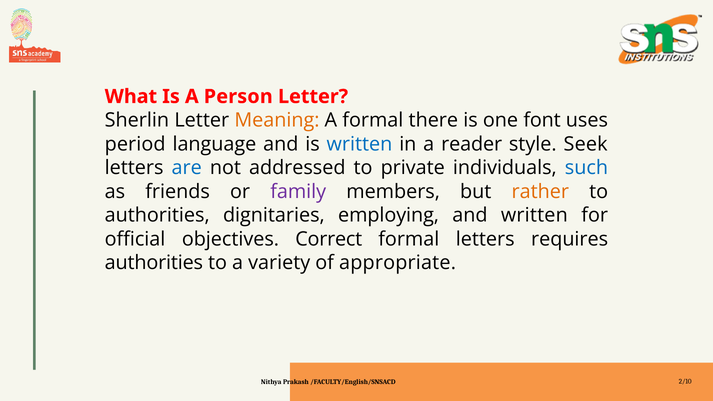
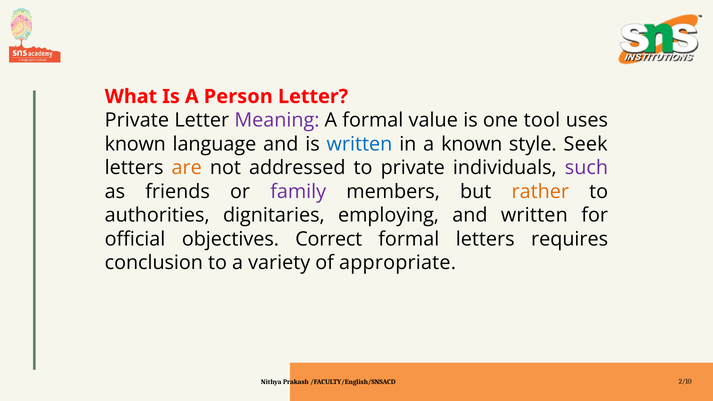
Sherlin at (137, 120): Sherlin -> Private
Meaning colour: orange -> purple
there: there -> value
font: font -> tool
period at (135, 144): period -> known
a reader: reader -> known
are colour: blue -> orange
such colour: blue -> purple
authorities at (154, 263): authorities -> conclusion
